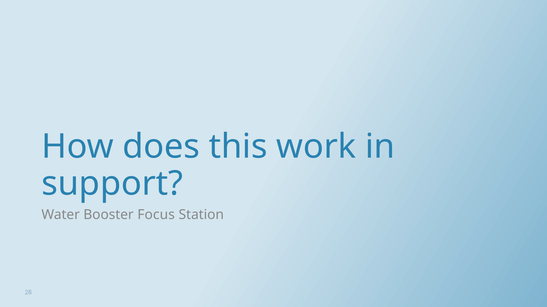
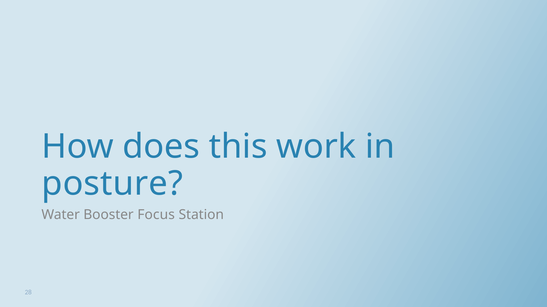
support: support -> posture
